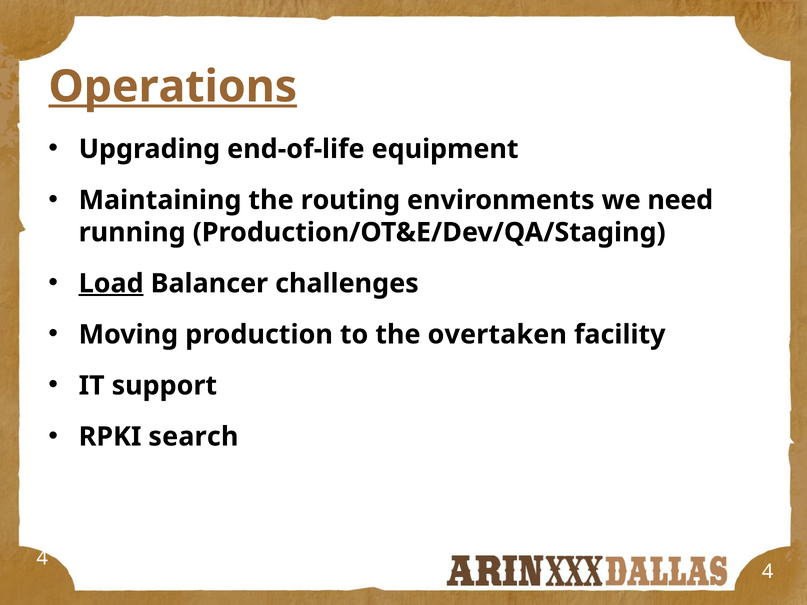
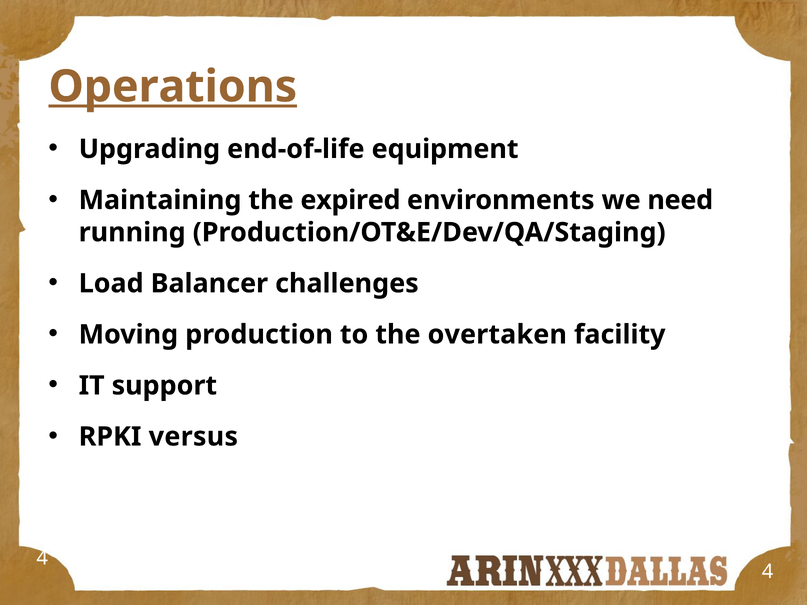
routing: routing -> expired
Load underline: present -> none
search: search -> versus
